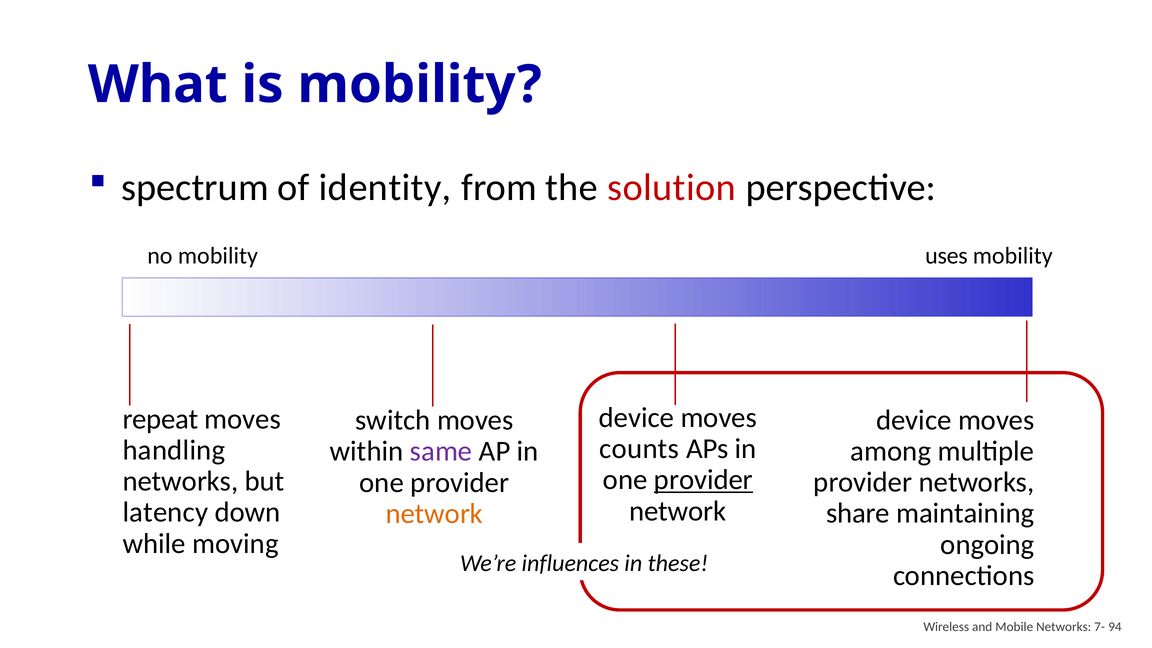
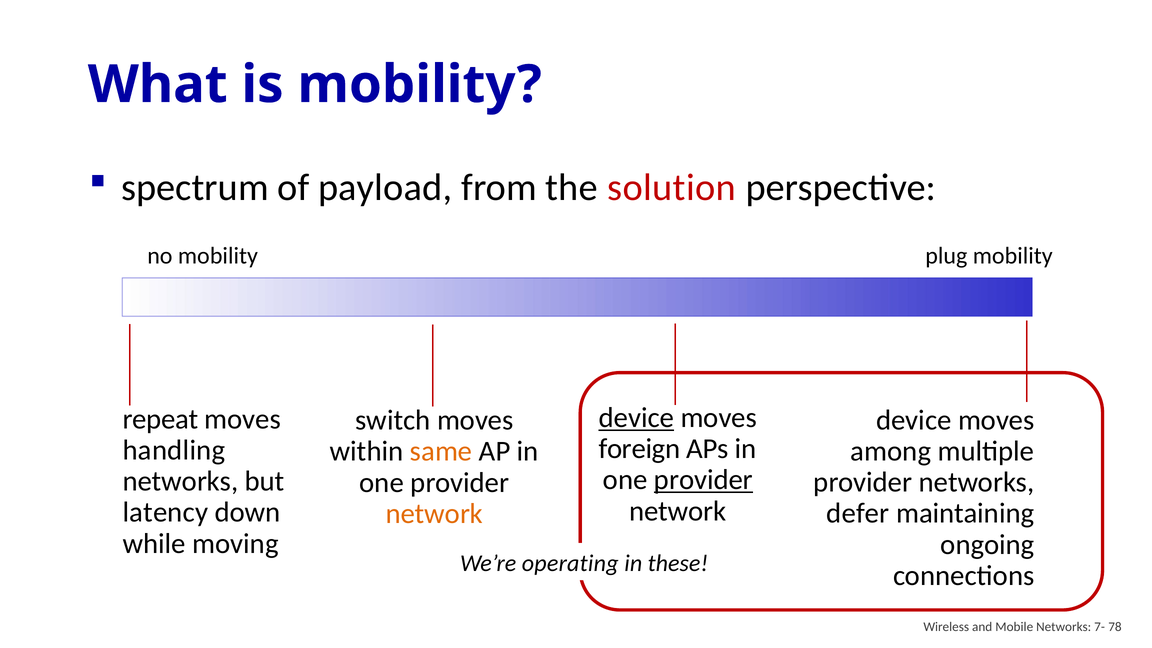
identity: identity -> payload
uses: uses -> plug
device at (636, 418) underline: none -> present
counts: counts -> foreign
same colour: purple -> orange
share: share -> defer
influences: influences -> operating
94: 94 -> 78
